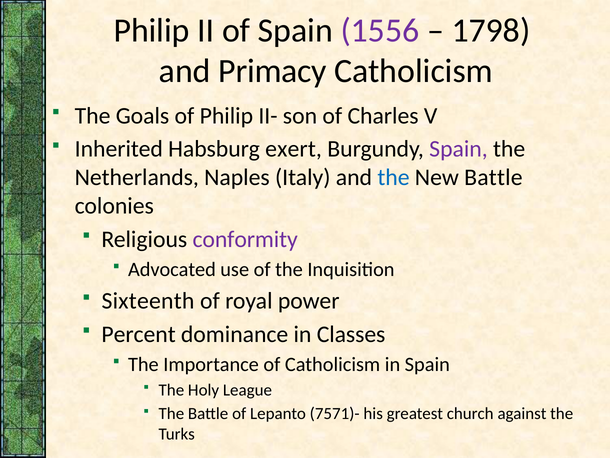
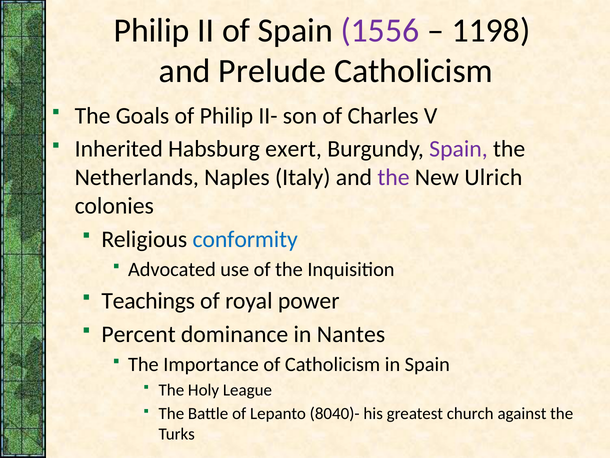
1798: 1798 -> 1198
Primacy: Primacy -> Prelude
the at (393, 177) colour: blue -> purple
New Battle: Battle -> Ulrich
conformity colour: purple -> blue
Sixteenth: Sixteenth -> Teachings
Classes: Classes -> Nantes
7571)-: 7571)- -> 8040)-
